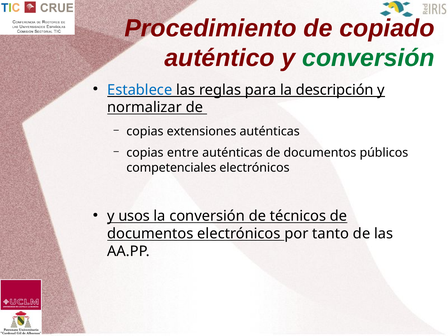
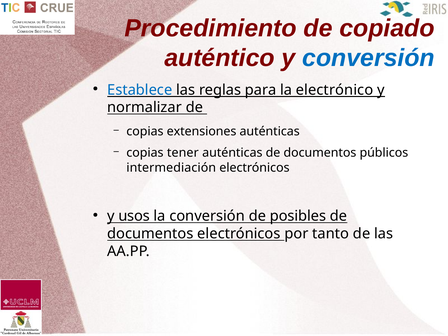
conversión at (368, 58) colour: green -> blue
descripción: descripción -> electrónico
entre: entre -> tener
competenciales: competenciales -> intermediación
técnicos: técnicos -> posibles
